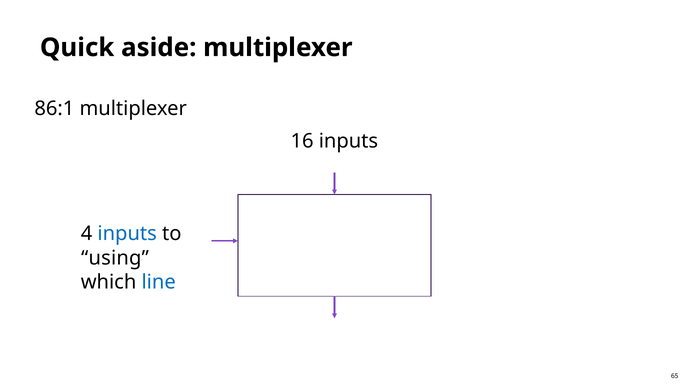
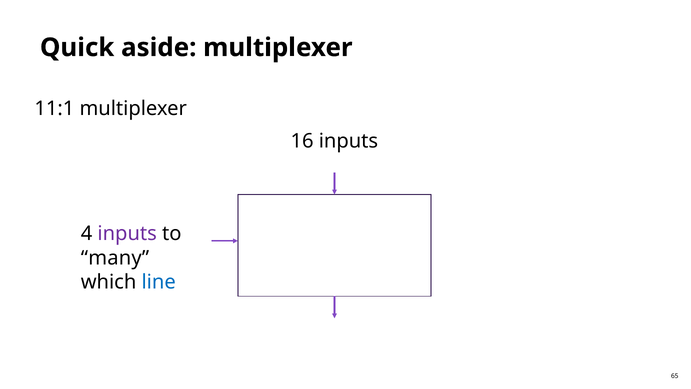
86:1: 86:1 -> 11:1
inputs at (127, 234) colour: blue -> purple
using: using -> many
